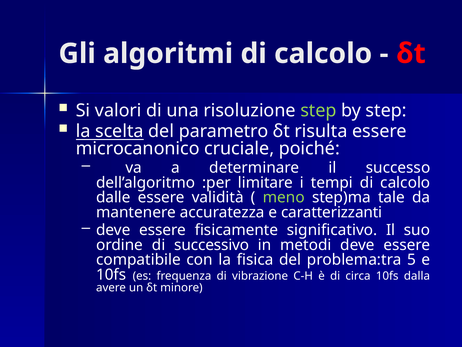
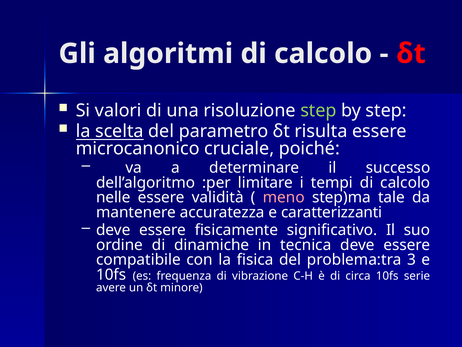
dalle: dalle -> nelle
meno colour: light green -> pink
successivo: successivo -> dinamiche
metodi: metodi -> tecnica
5: 5 -> 3
dalla: dalla -> serie
